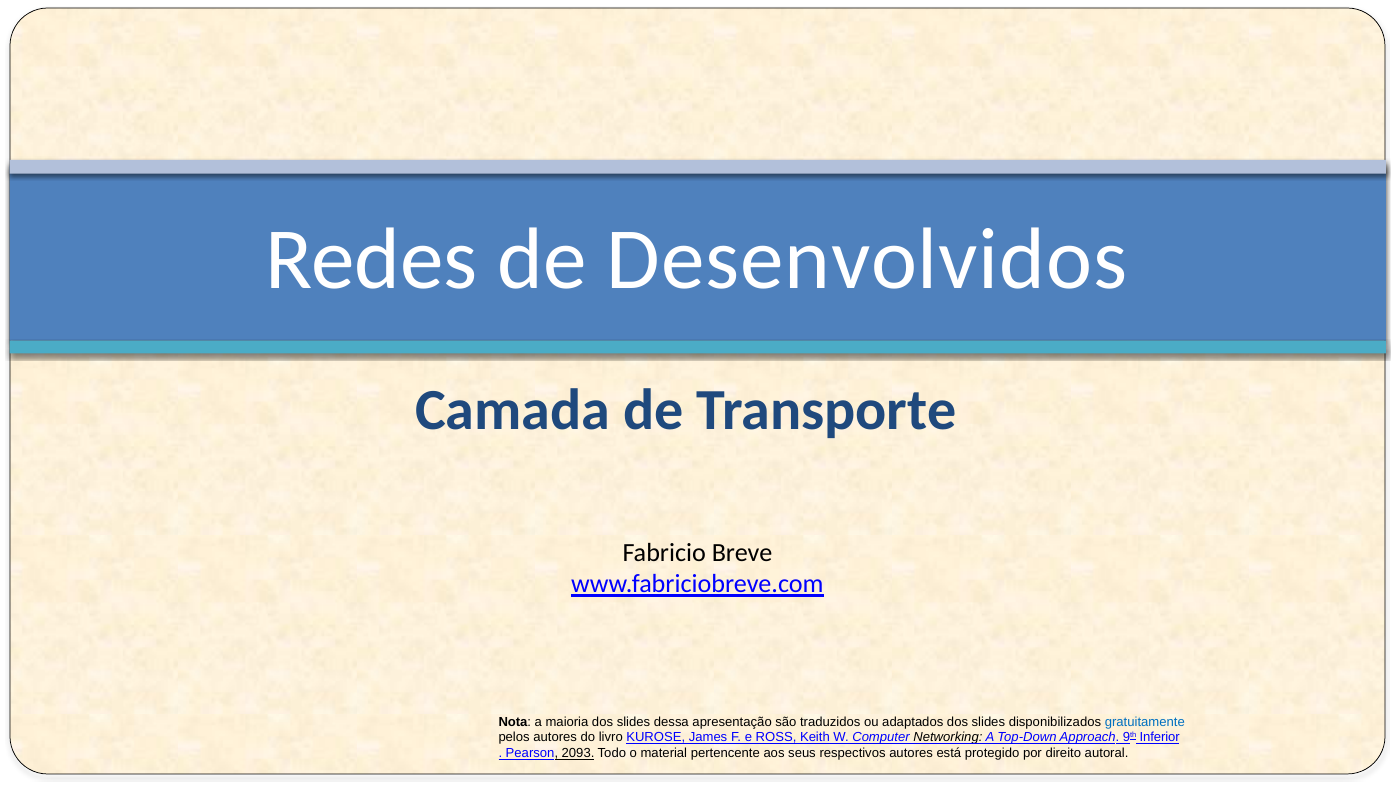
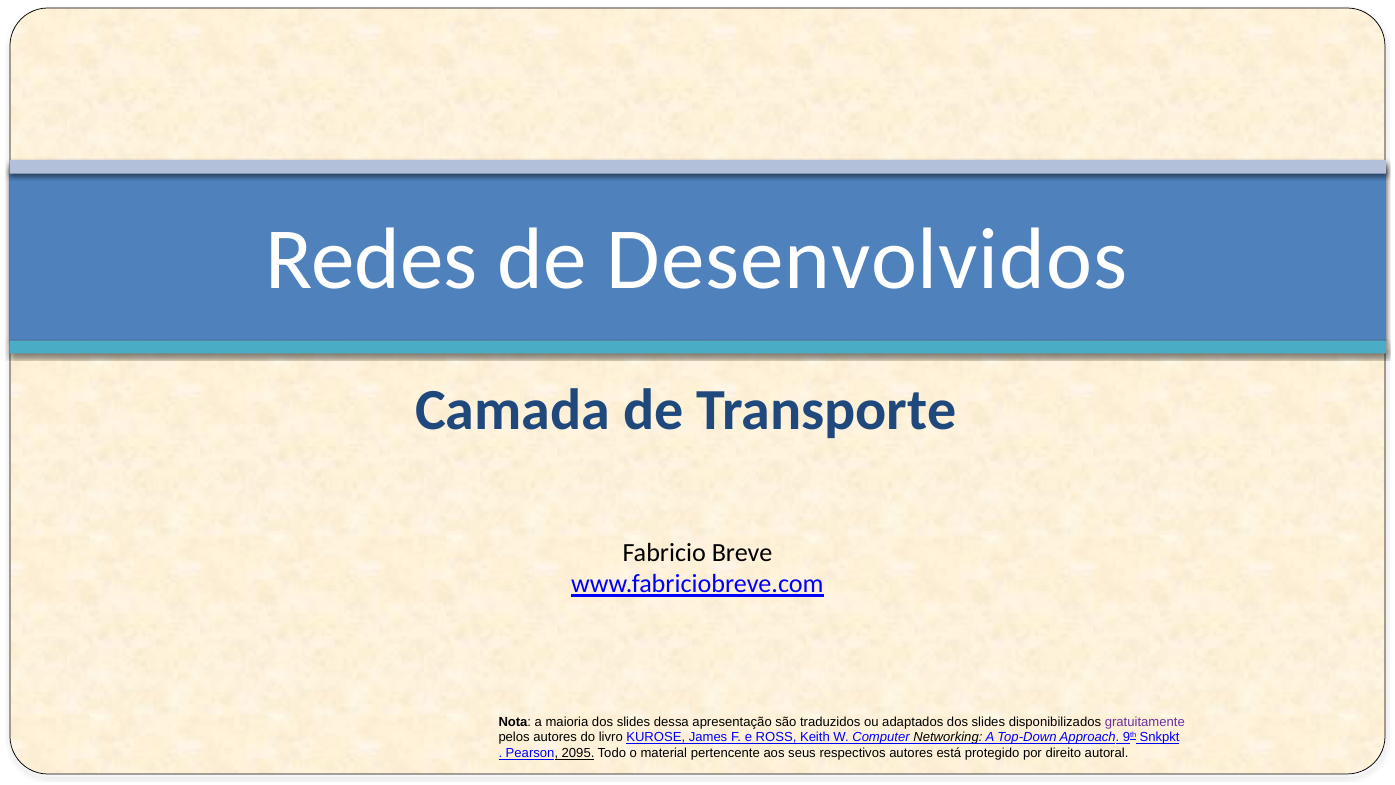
gratuitamente colour: blue -> purple
Inferior: Inferior -> Snkpkt
2093: 2093 -> 2095
